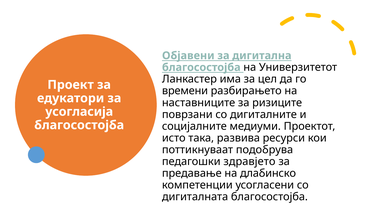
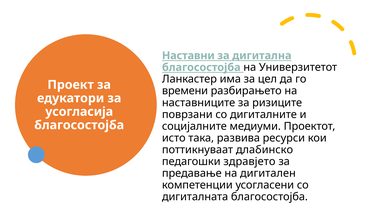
Објавени: Објавени -> Наставни
подобрува: подобрува -> длабинско
длабинско: длабинско -> дигитален
